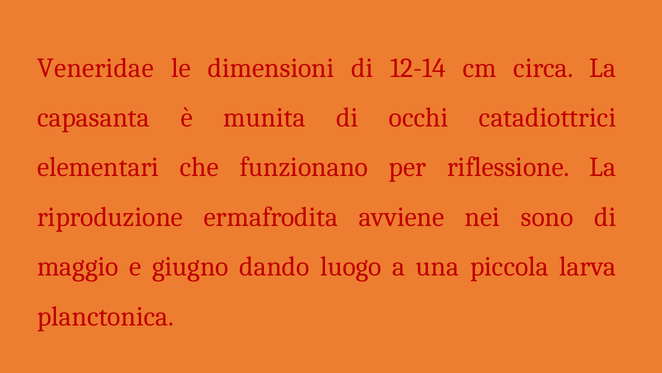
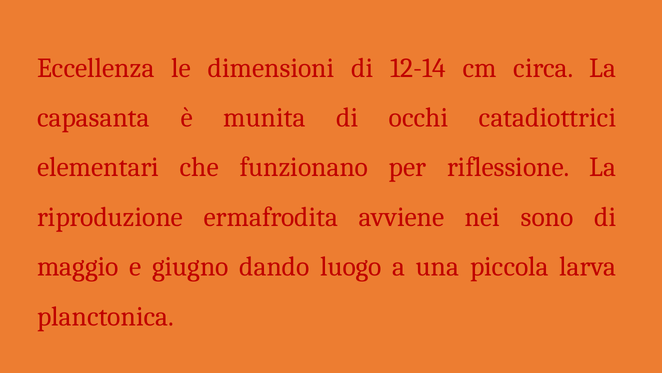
Veneridae: Veneridae -> Eccellenza
